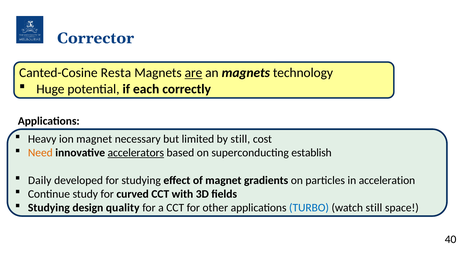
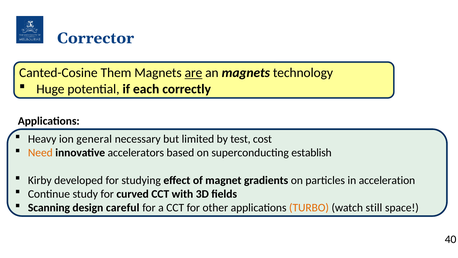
Resta: Resta -> Them
ion magnet: magnet -> general
by still: still -> test
accelerators underline: present -> none
Daily: Daily -> Kirby
Studying at (49, 208): Studying -> Scanning
quality: quality -> careful
TURBO colour: blue -> orange
